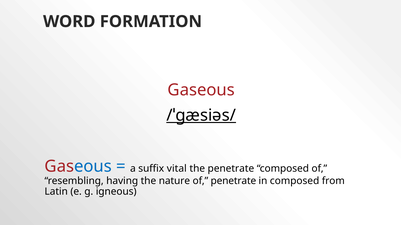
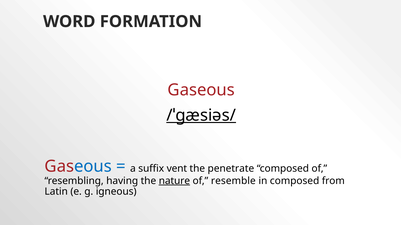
vital: vital -> vent
nature underline: none -> present
of penetrate: penetrate -> resemble
